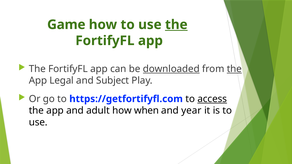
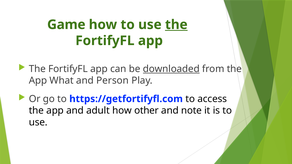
the at (234, 69) underline: present -> none
Legal: Legal -> What
Subject: Subject -> Person
access underline: present -> none
when: when -> other
year: year -> note
